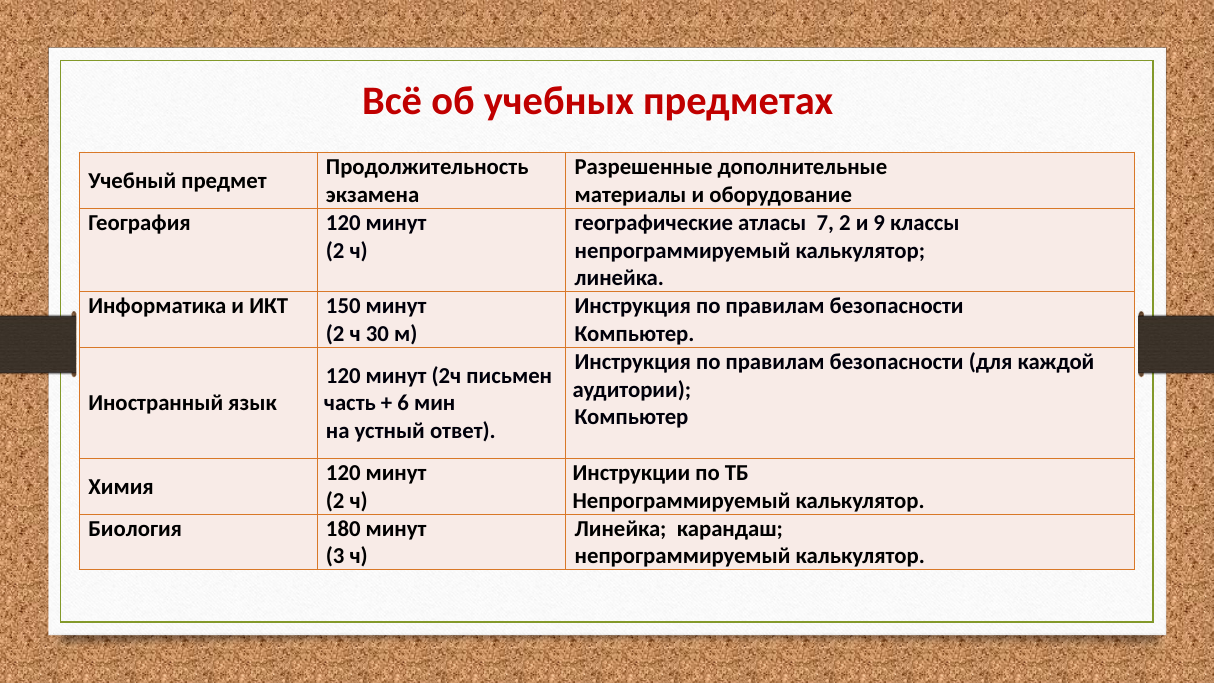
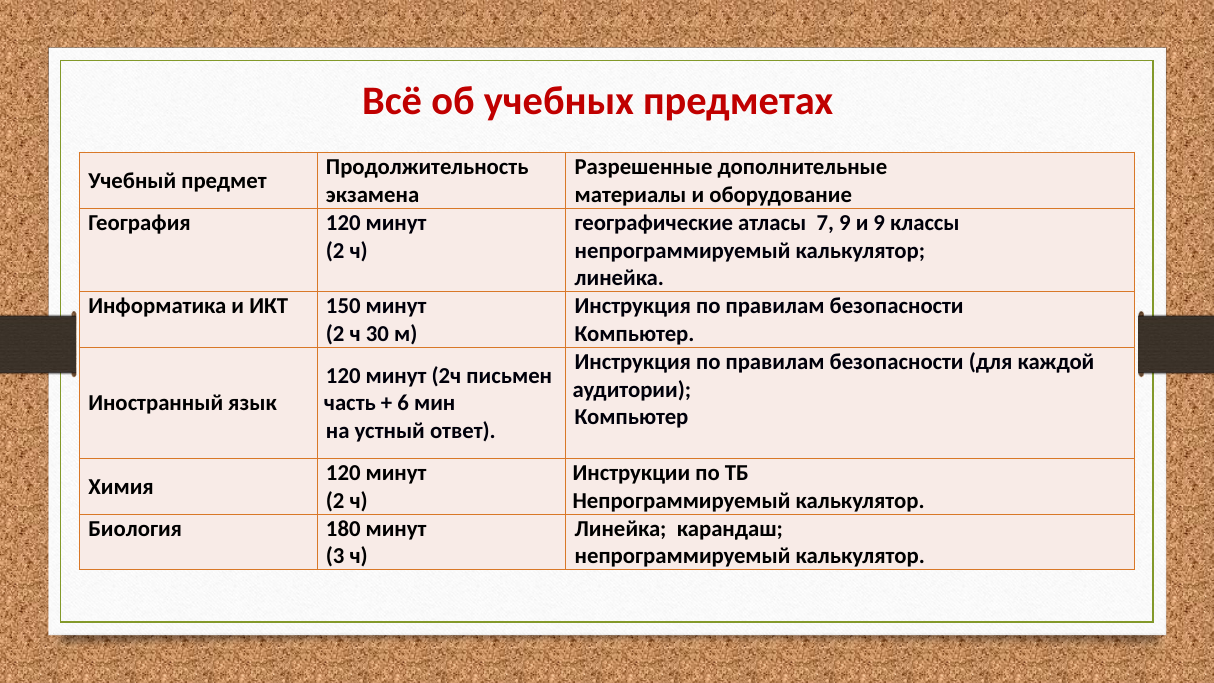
7 2: 2 -> 9
